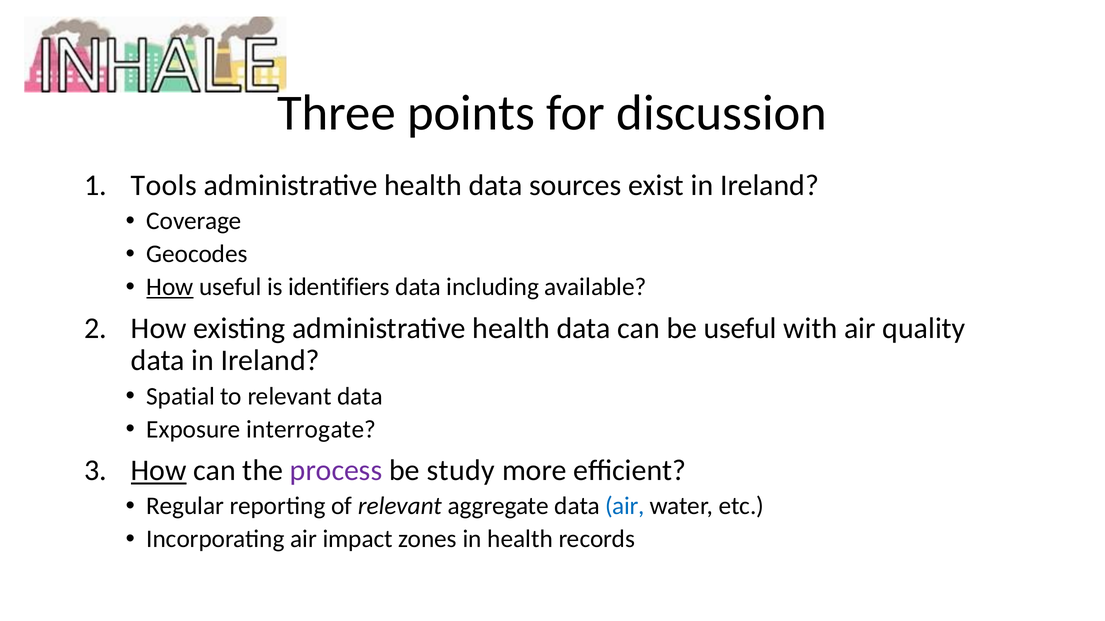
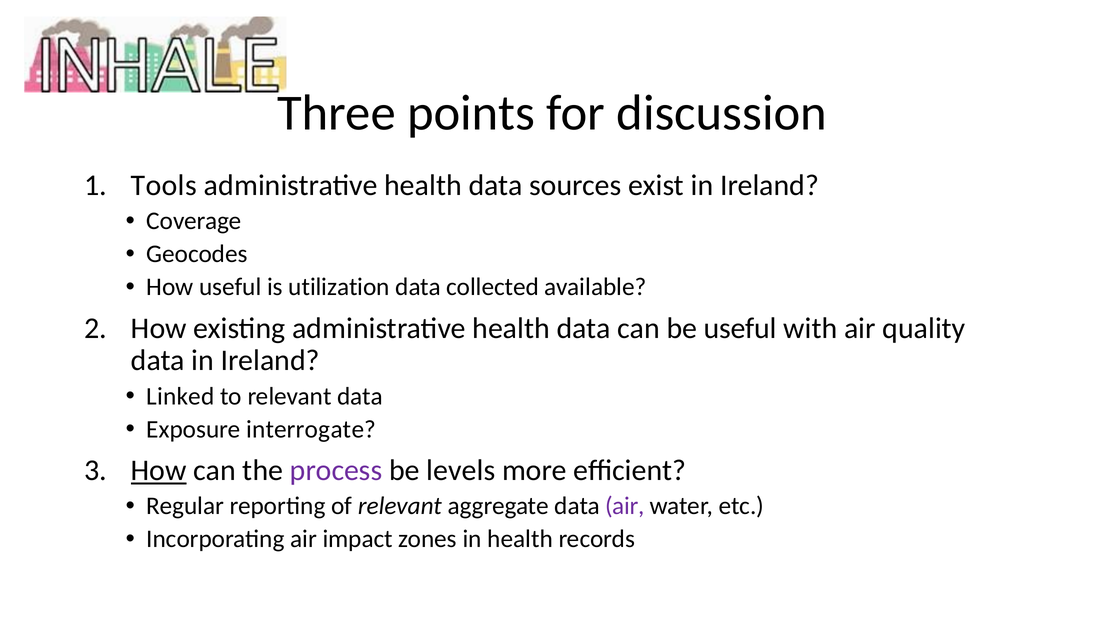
How at (170, 287) underline: present -> none
identifiers: identifiers -> utilization
including: including -> collected
Spatial: Spatial -> Linked
study: study -> levels
air at (625, 507) colour: blue -> purple
